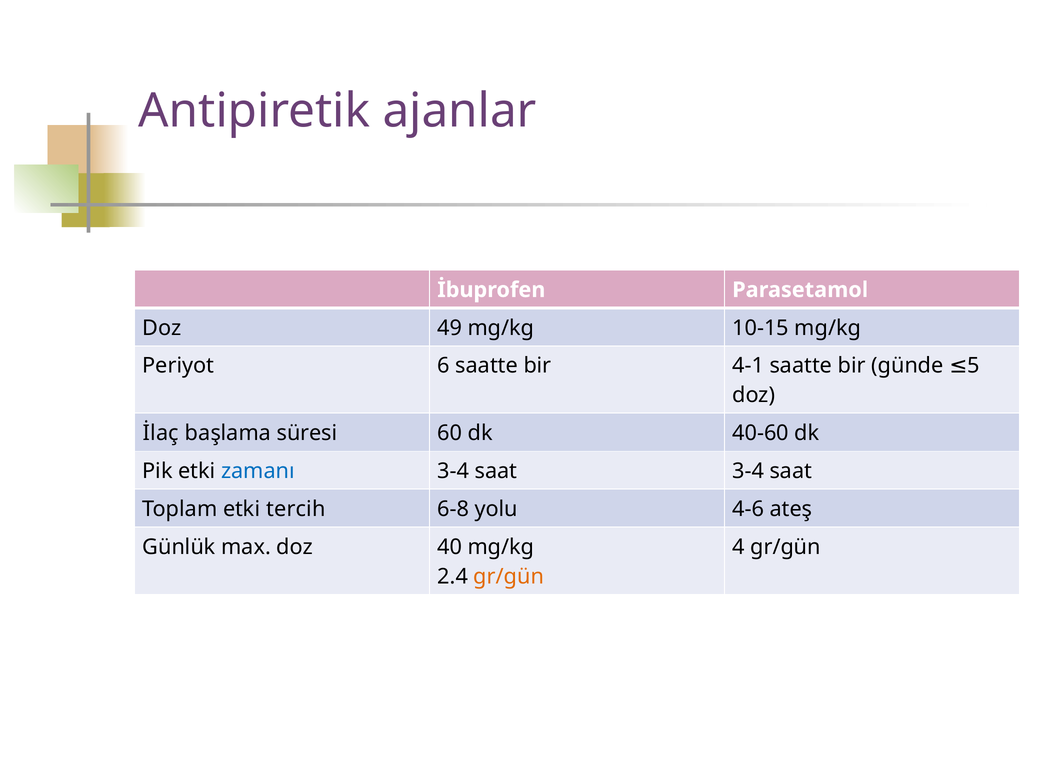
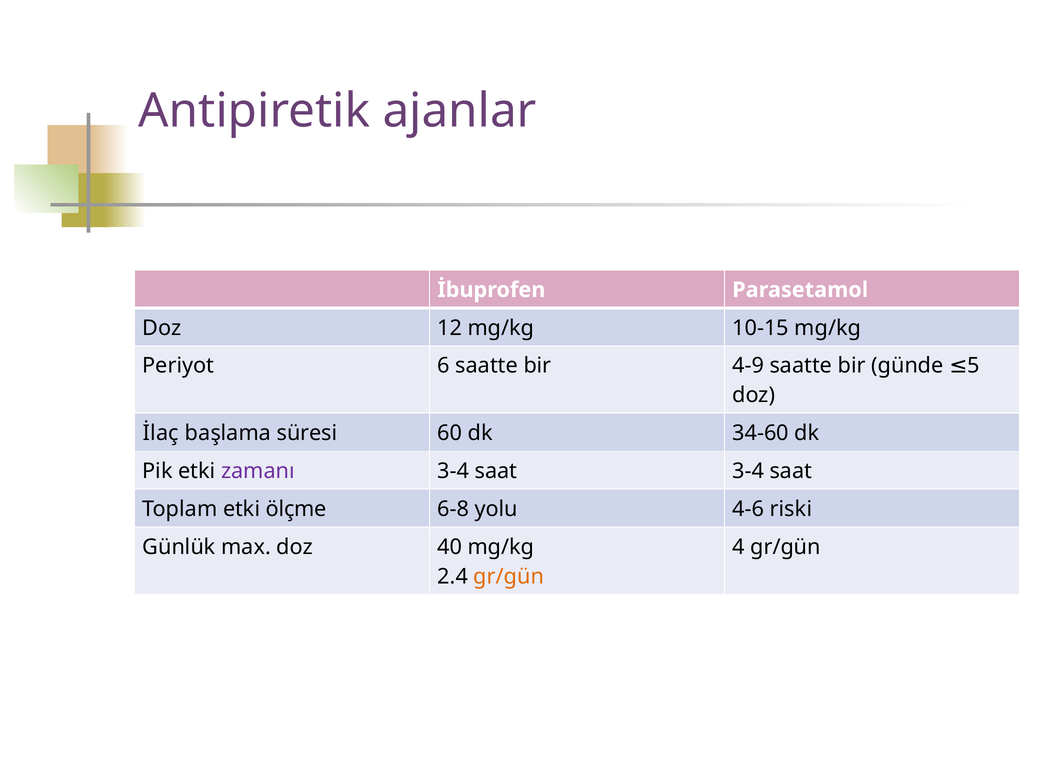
49: 49 -> 12
4-1: 4-1 -> 4-9
40-60: 40-60 -> 34-60
zamanı colour: blue -> purple
tercih: tercih -> ölçme
ateş: ateş -> riski
